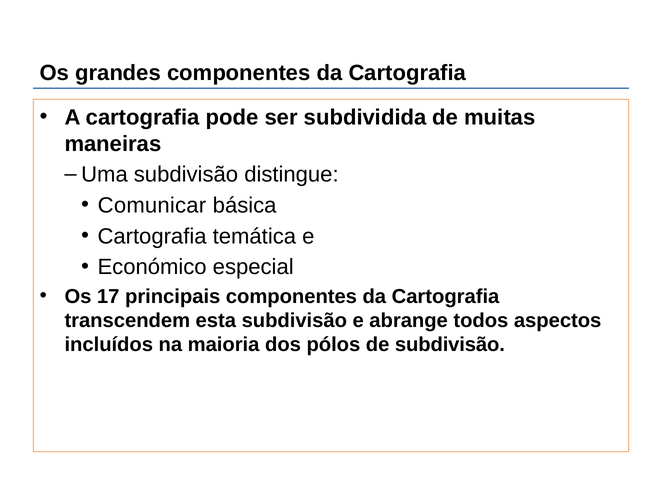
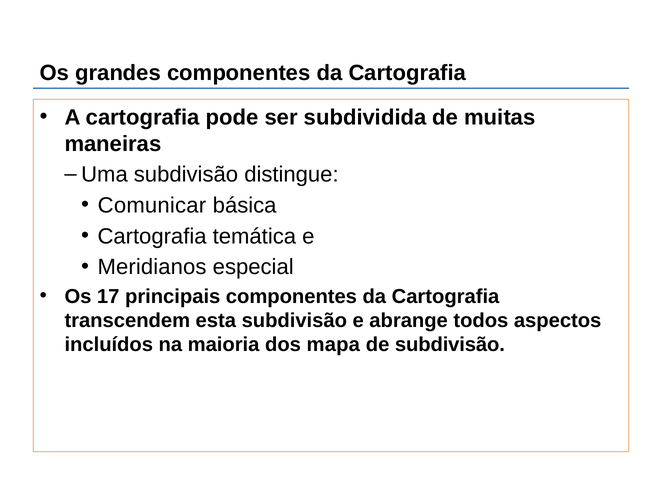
Económico: Económico -> Meridianos
pólos: pólos -> mapa
